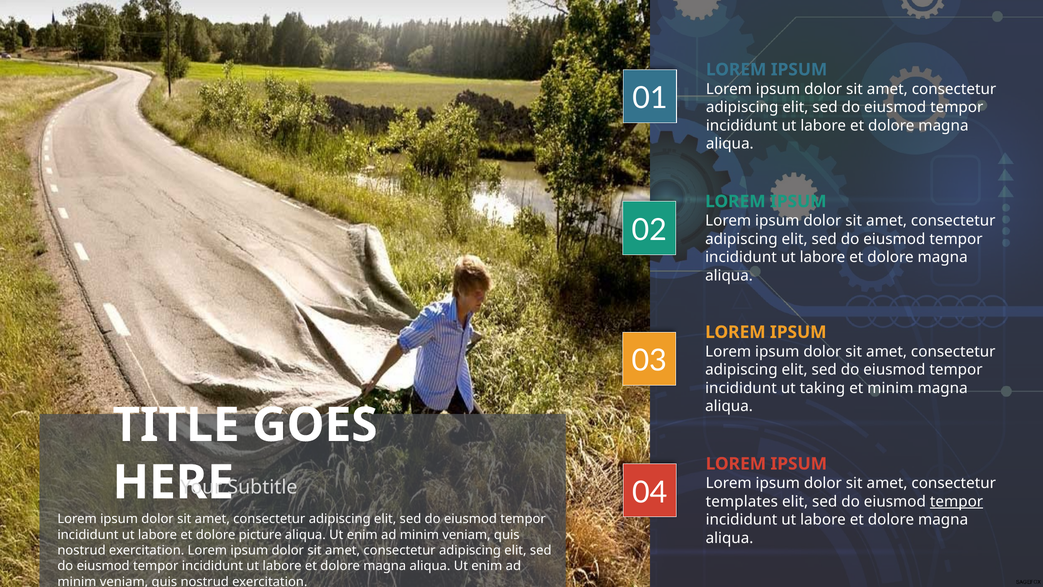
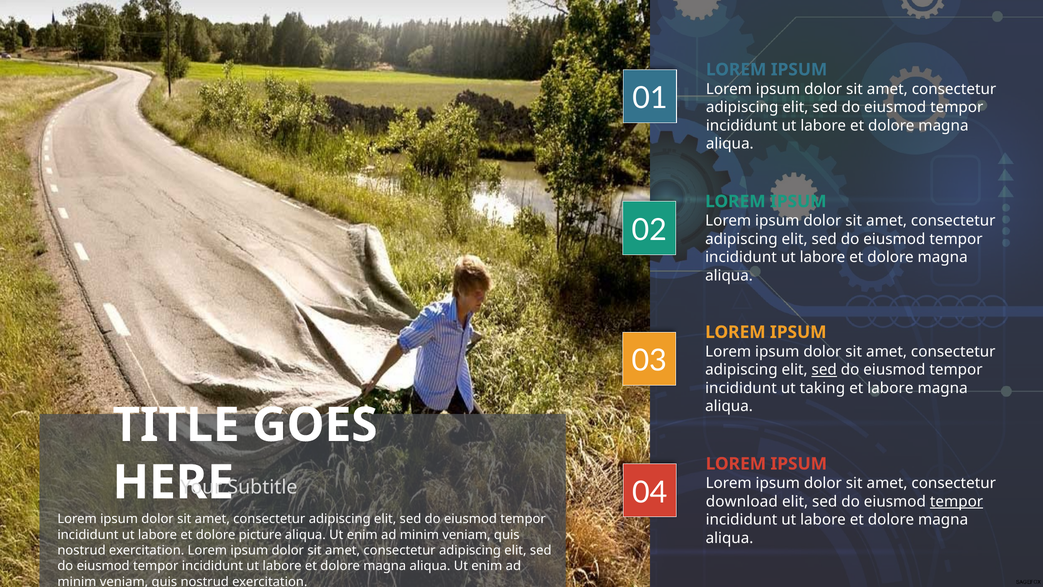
sed at (824, 370) underline: none -> present
et minim: minim -> labore
templates: templates -> download
